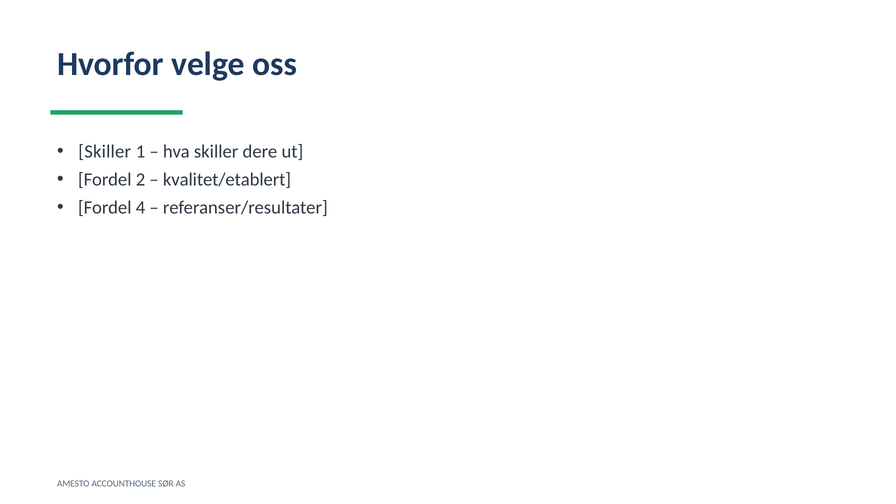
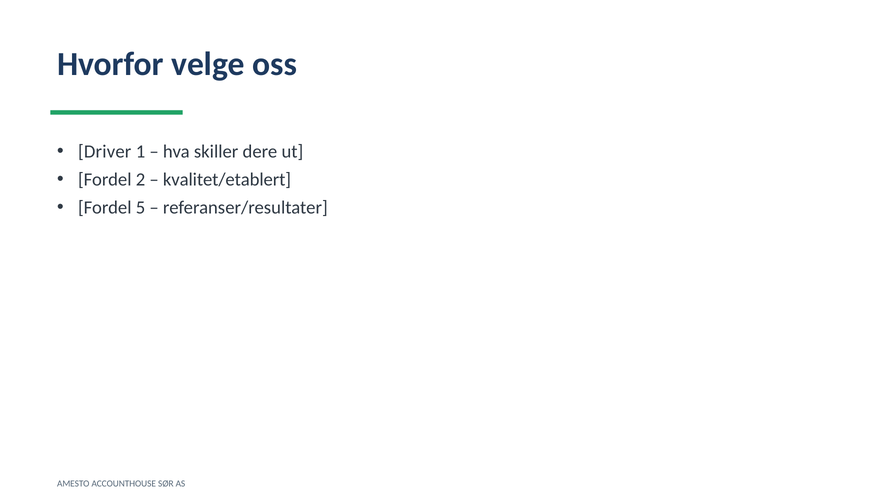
Skiller at (105, 152): Skiller -> Driver
4: 4 -> 5
